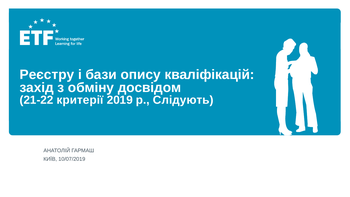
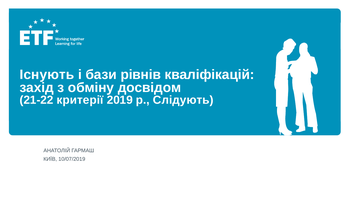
Реєстру: Реєстру -> Існують
опису: опису -> рівнів
